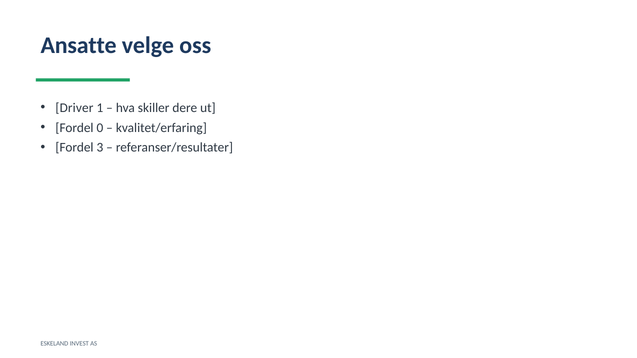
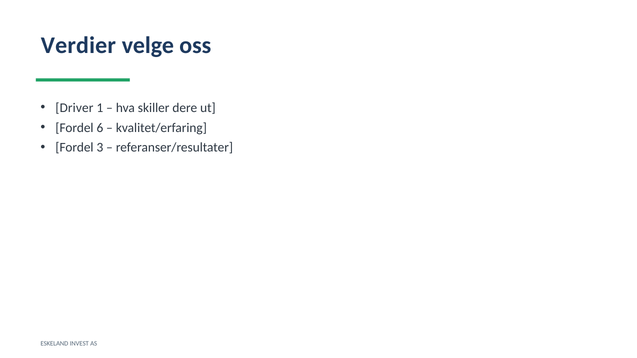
Ansatte: Ansatte -> Verdier
0: 0 -> 6
